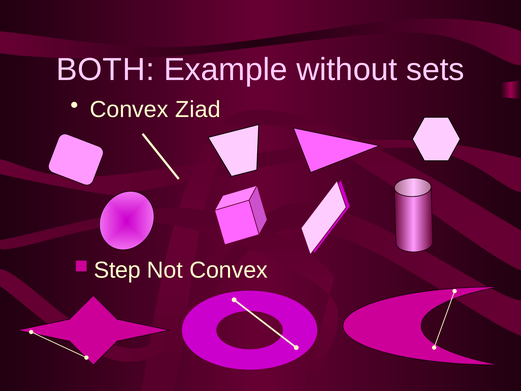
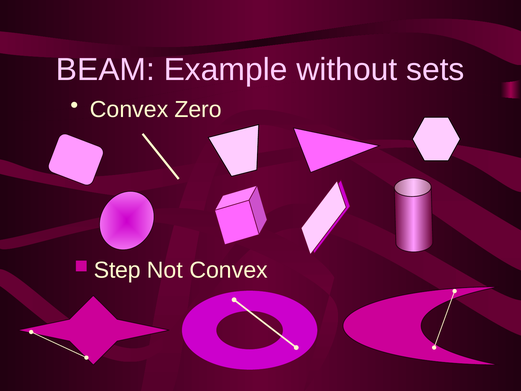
BOTH: BOTH -> BEAM
Ziad: Ziad -> Zero
